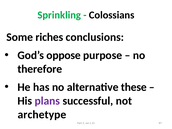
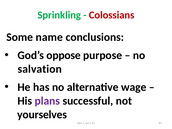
Colossians colour: black -> red
riches: riches -> name
therefore: therefore -> salvation
these: these -> wage
archetype: archetype -> yourselves
